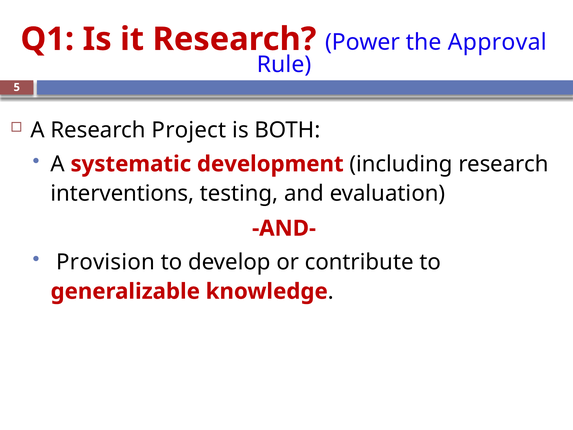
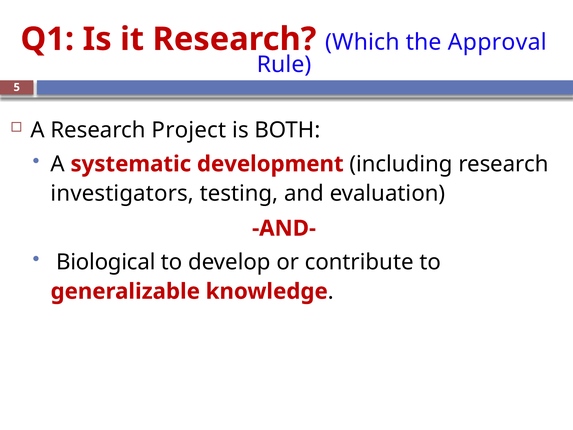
Power: Power -> Which
interventions: interventions -> investigators
Provision: Provision -> Biological
